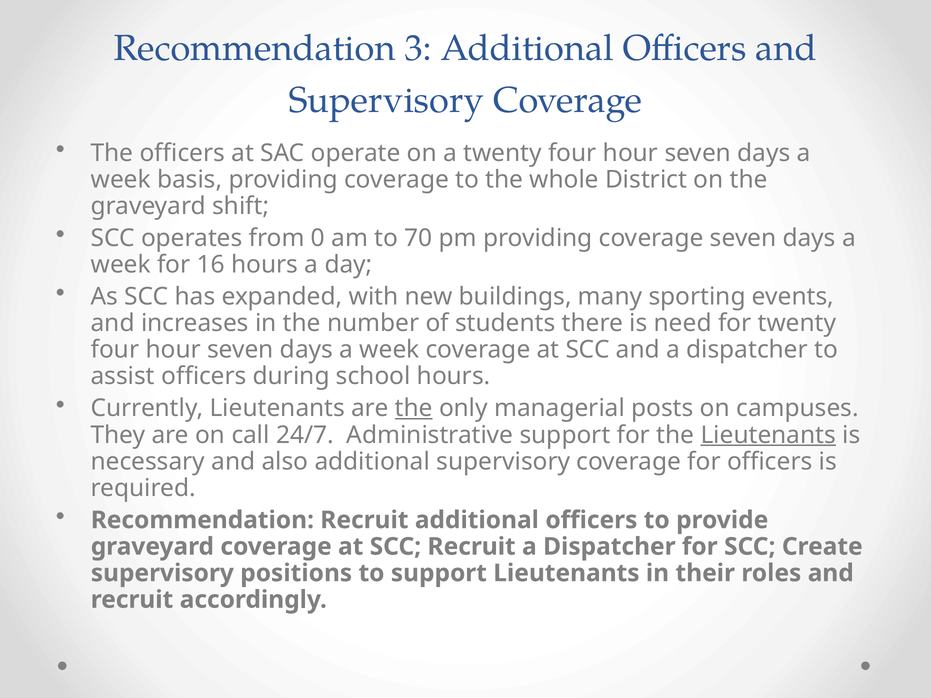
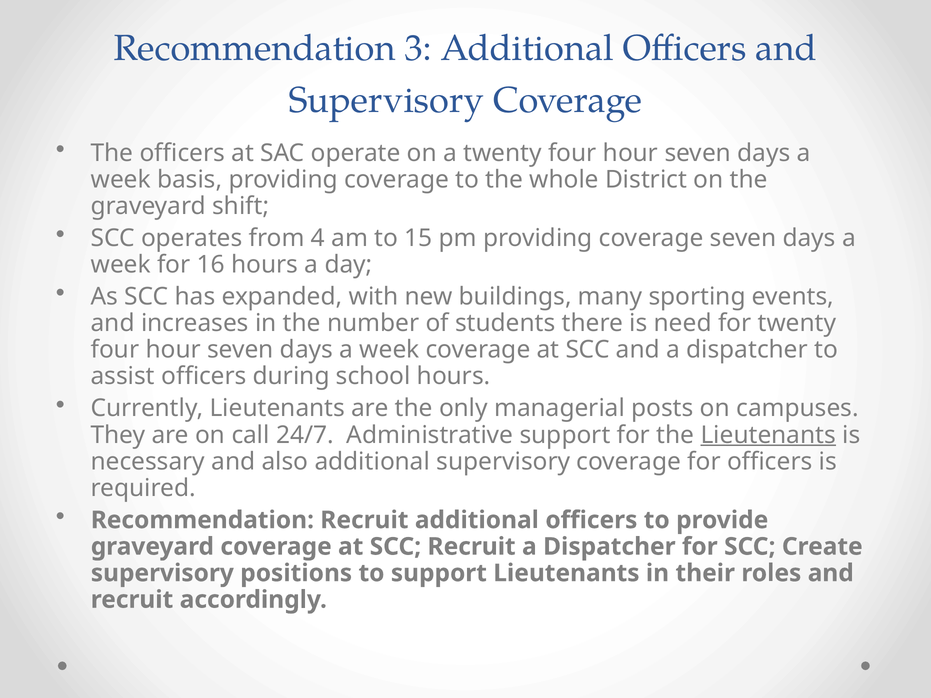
0: 0 -> 4
70: 70 -> 15
the at (414, 409) underline: present -> none
